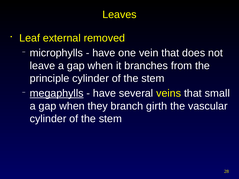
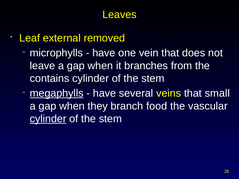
principle: principle -> contains
girth: girth -> food
cylinder at (48, 119) underline: none -> present
